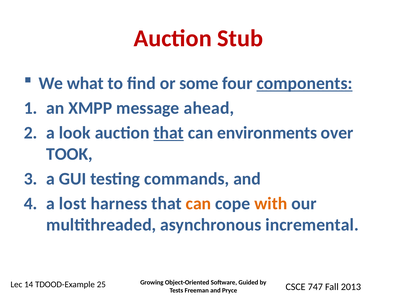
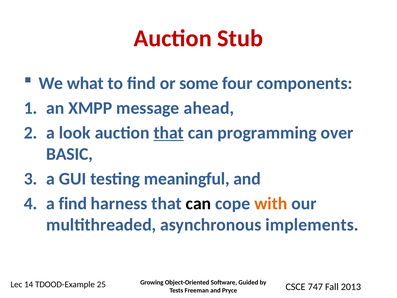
components underline: present -> none
environments: environments -> programming
TOOK: TOOK -> BASIC
commands: commands -> meaningful
a lost: lost -> find
can at (198, 203) colour: orange -> black
incremental: incremental -> implements
